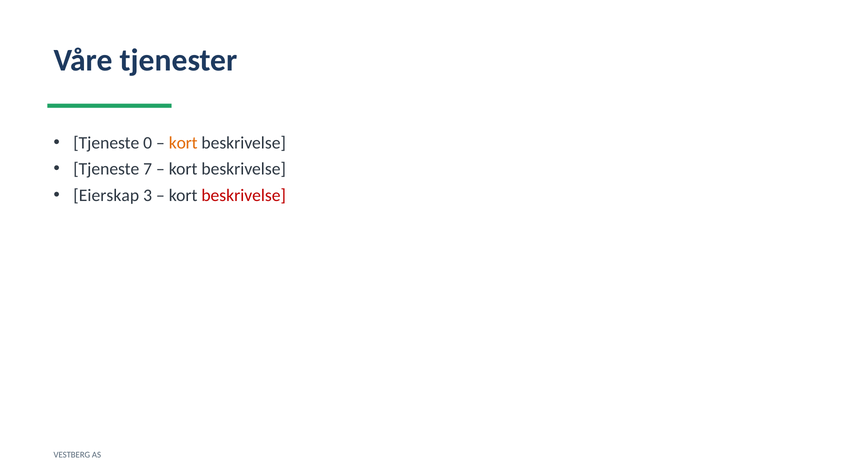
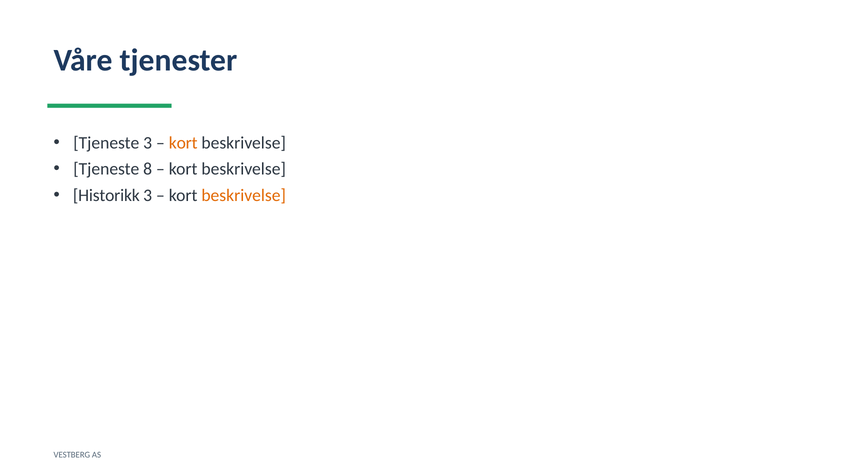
Tjeneste 0: 0 -> 3
7: 7 -> 8
Eierskap: Eierskap -> Historikk
beskrivelse at (244, 195) colour: red -> orange
